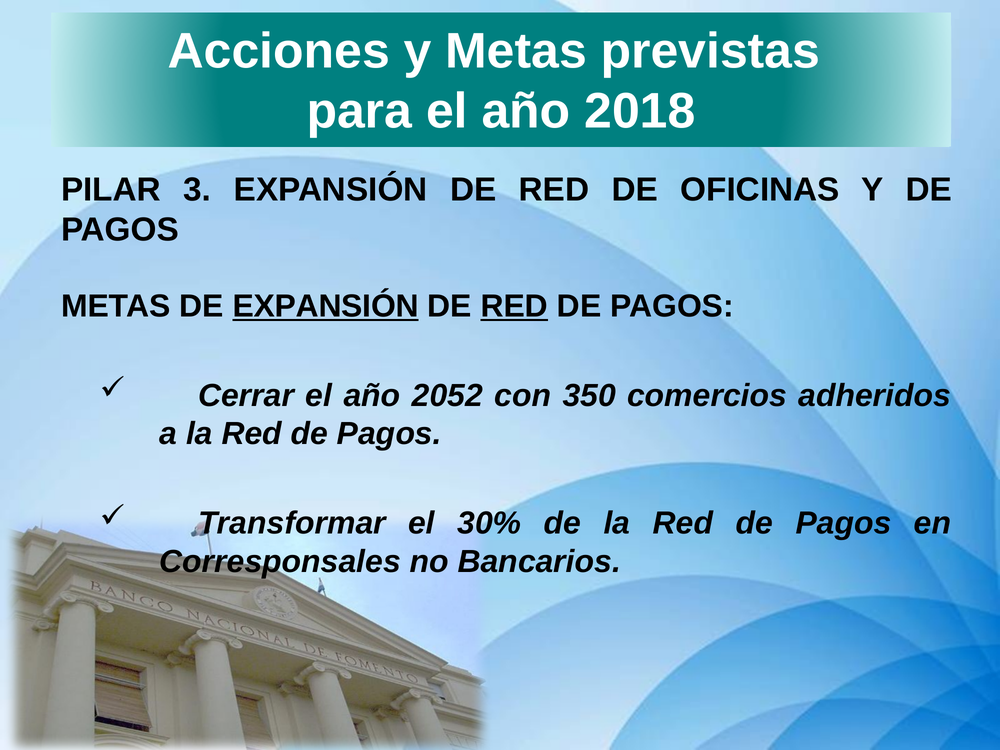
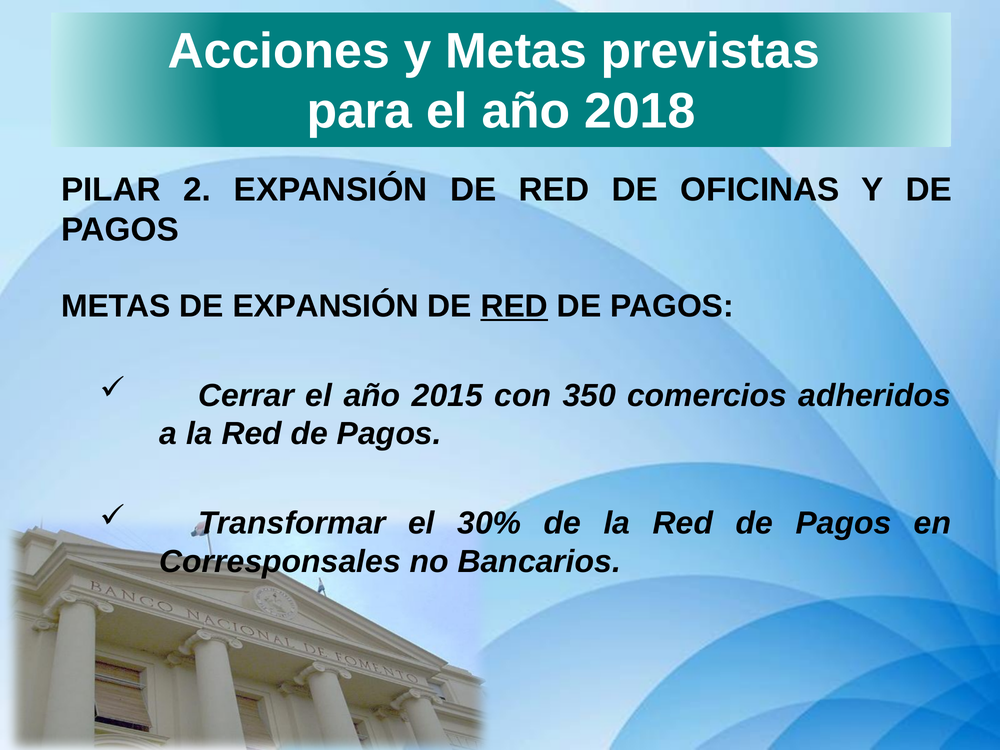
3: 3 -> 2
EXPANSIÓN at (326, 306) underline: present -> none
2052: 2052 -> 2015
